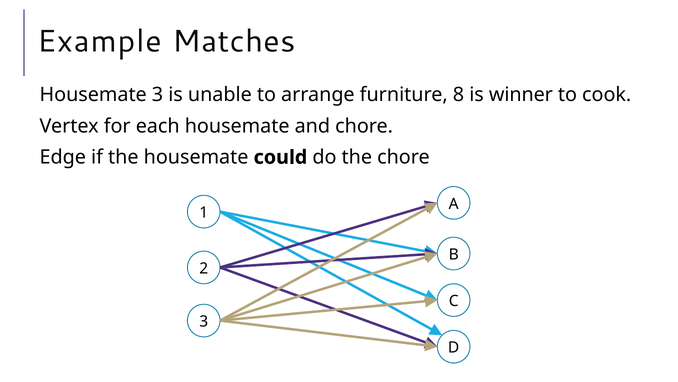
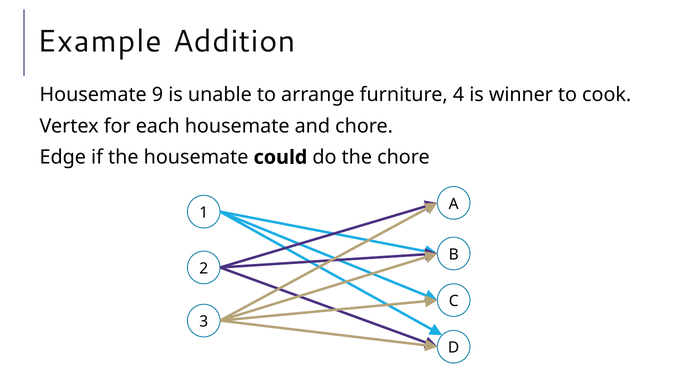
Matches: Matches -> Addition
Housemate 3: 3 -> 9
8: 8 -> 4
